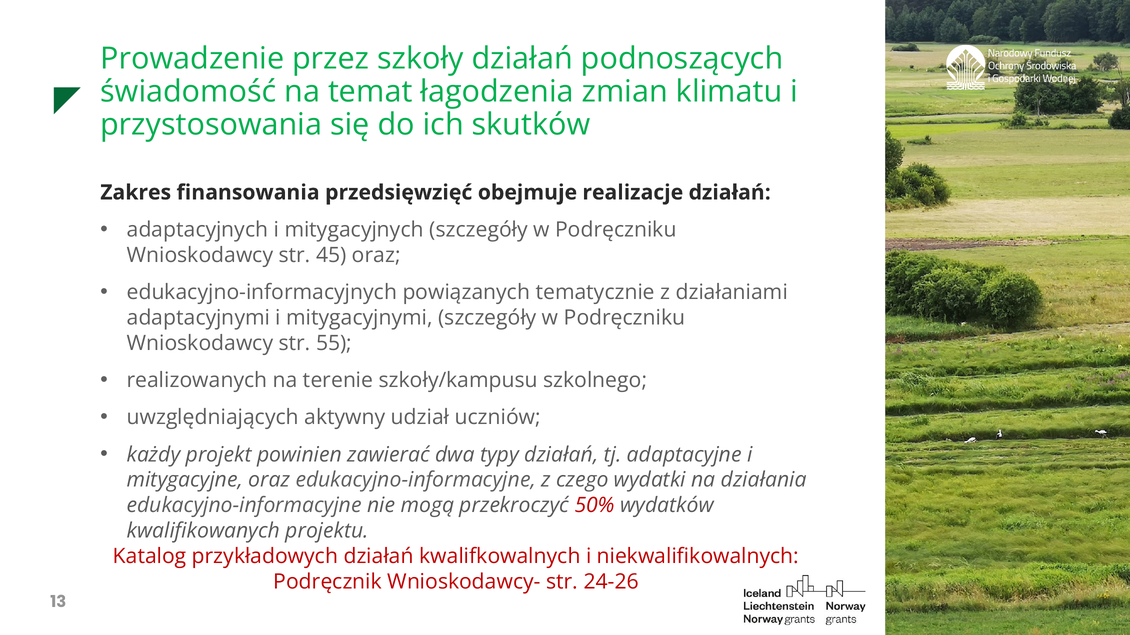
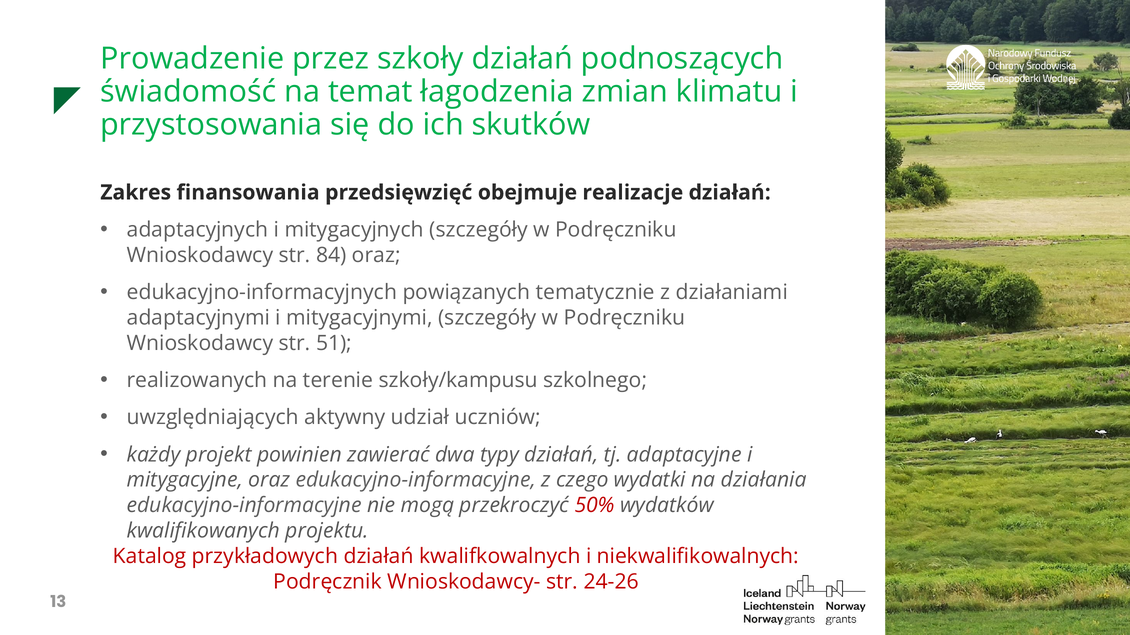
45: 45 -> 84
55: 55 -> 51
